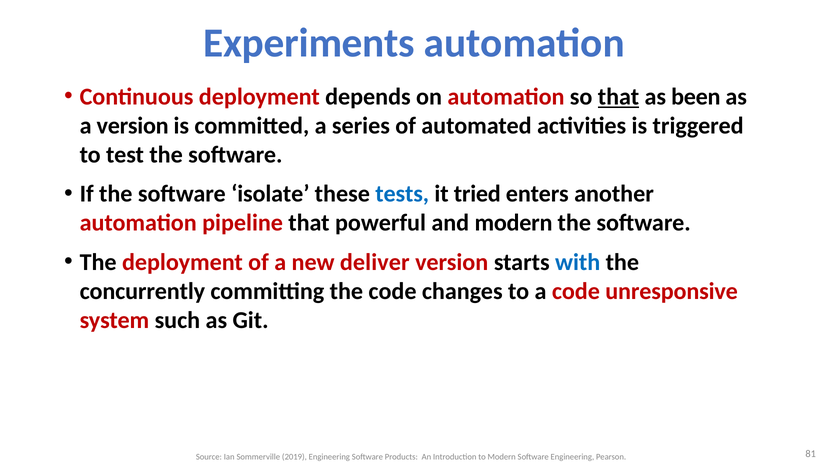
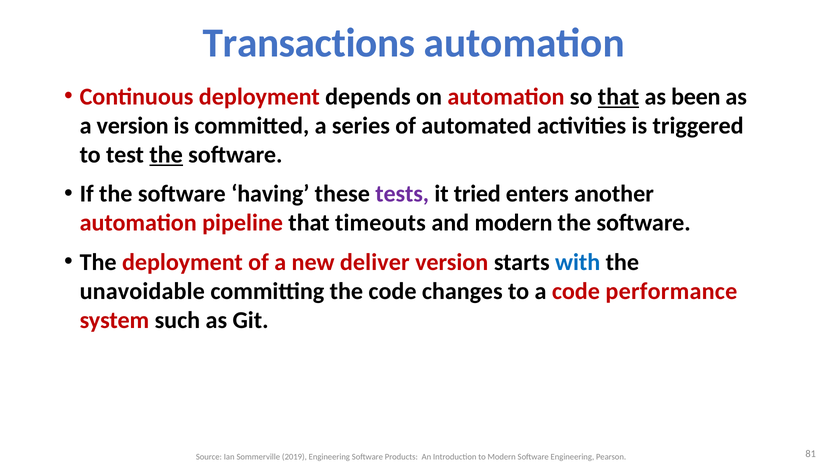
Experiments: Experiments -> Transactions
the at (166, 155) underline: none -> present
isolate: isolate -> having
tests colour: blue -> purple
powerful: powerful -> timeouts
concurrently: concurrently -> unavoidable
unresponsive: unresponsive -> performance
